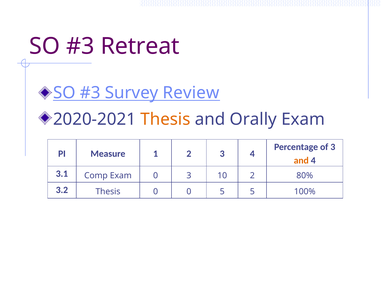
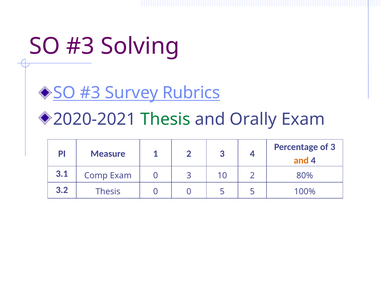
Retreat: Retreat -> Solving
Review: Review -> Rubrics
Thesis at (165, 119) colour: orange -> green
